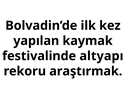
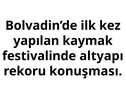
araştırmak: araştırmak -> konuşması
